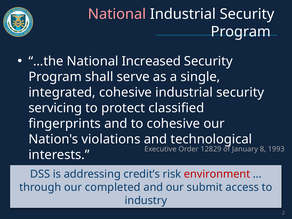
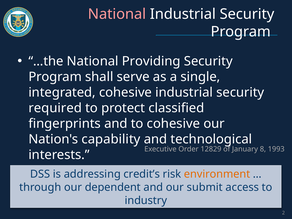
Increased: Increased -> Providing
servicing: servicing -> required
violations: violations -> capability
environment colour: red -> orange
completed: completed -> dependent
